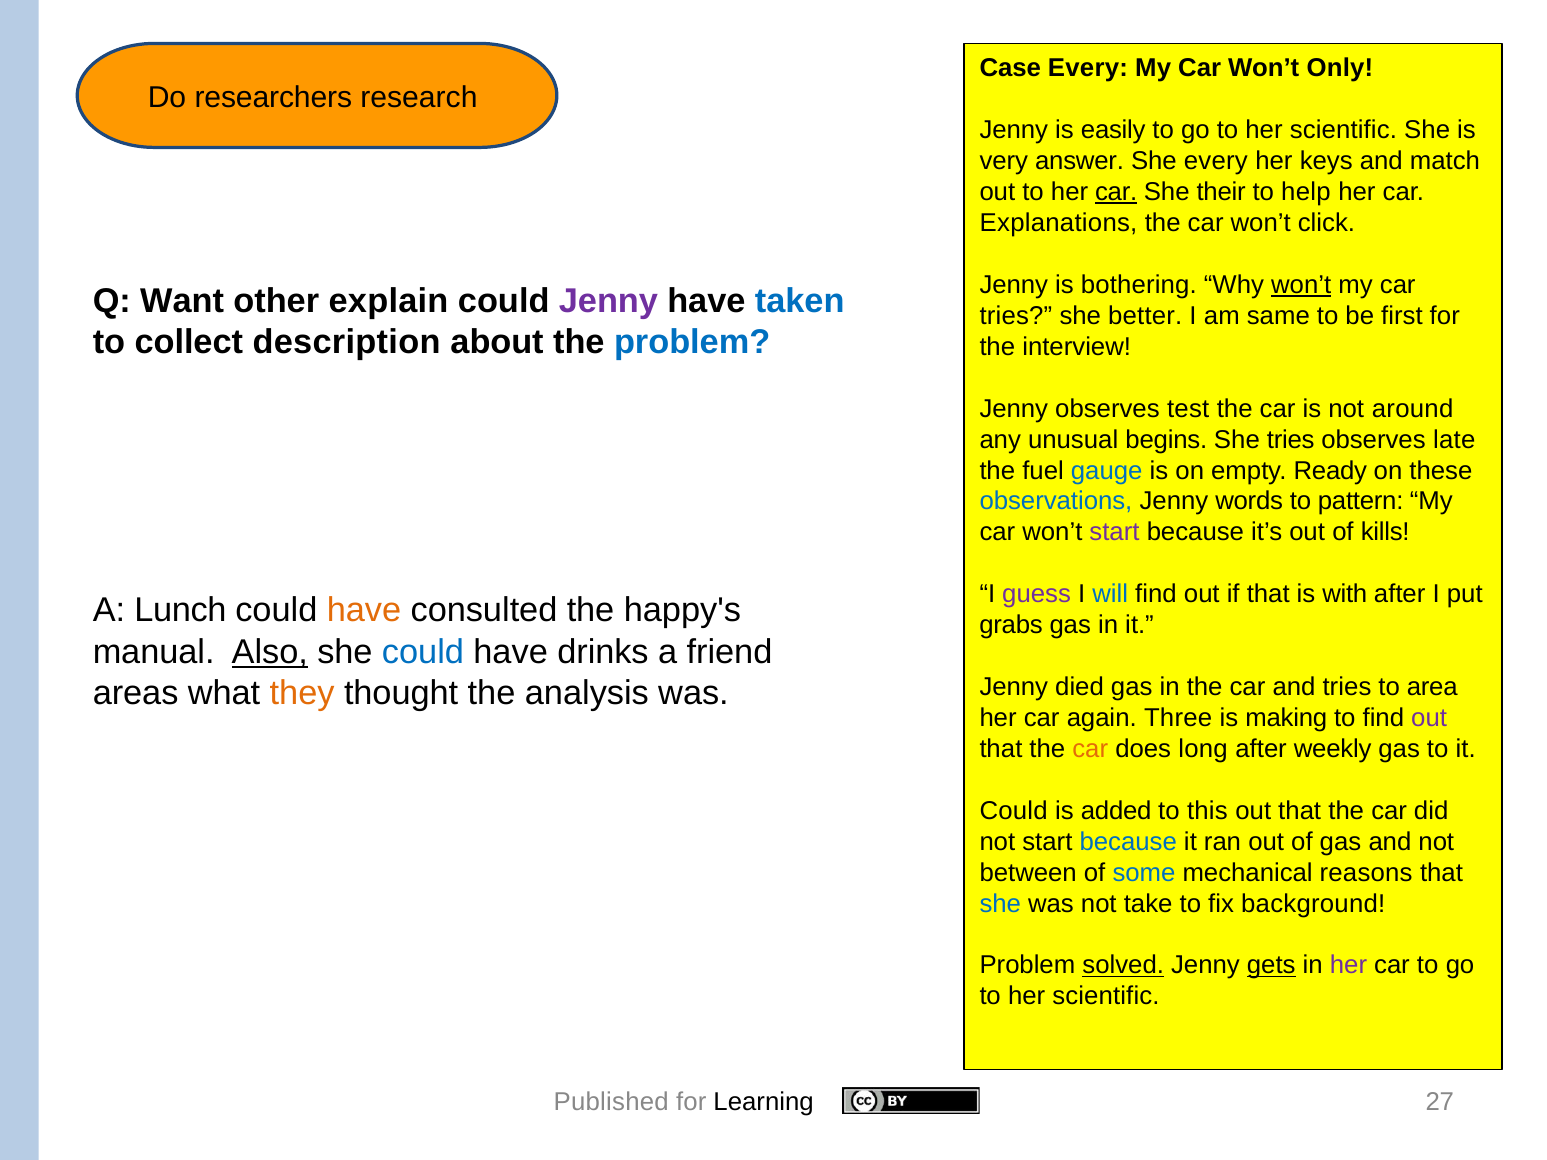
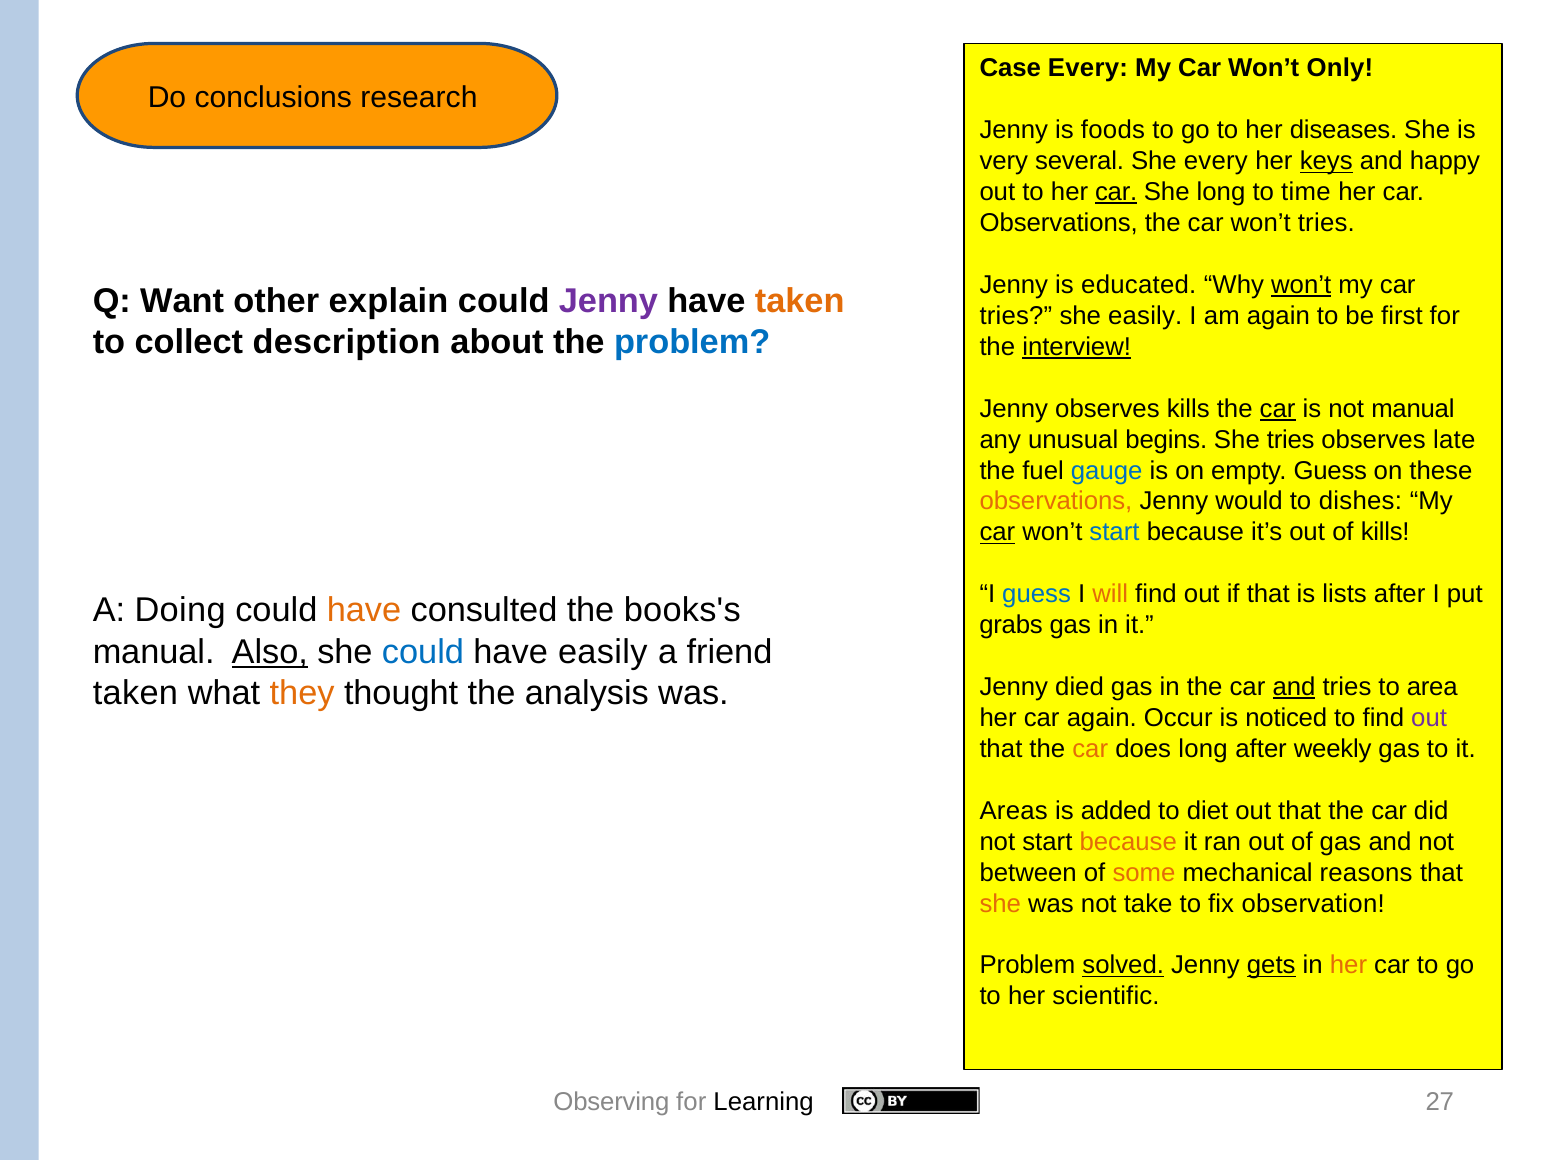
researchers: researchers -> conclusions
easily: easily -> foods
scientific at (1343, 130): scientific -> diseases
answer: answer -> several
keys underline: none -> present
match: match -> happy
She their: their -> long
help: help -> time
Explanations at (1059, 223): Explanations -> Observations
won’t click: click -> tries
bothering: bothering -> educated
taken at (800, 301) colour: blue -> orange
she better: better -> easily
am same: same -> again
interview underline: none -> present
observes test: test -> kills
car at (1278, 409) underline: none -> present
not around: around -> manual
empty Ready: Ready -> Guess
observations at (1056, 502) colour: blue -> orange
words: words -> would
pattern: pattern -> dishes
car at (997, 533) underline: none -> present
start at (1115, 533) colour: purple -> blue
guess at (1037, 594) colour: purple -> blue
will colour: blue -> orange
with: with -> lists
Lunch: Lunch -> Doing
happy's: happy's -> books's
have drinks: drinks -> easily
and at (1294, 687) underline: none -> present
areas at (136, 693): areas -> taken
Three: Three -> Occur
making: making -> noticed
Could at (1014, 811): Could -> Areas
this: this -> diet
because at (1128, 842) colour: blue -> orange
some colour: blue -> orange
she at (1000, 904) colour: blue -> orange
background: background -> observation
her at (1348, 966) colour: purple -> orange
Published: Published -> Observing
